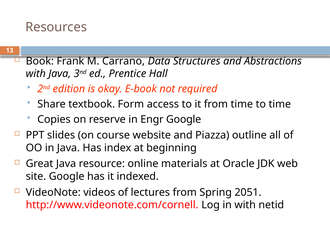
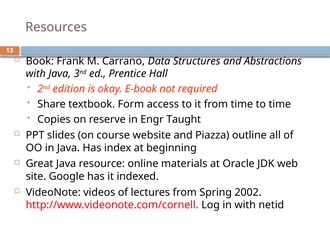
Engr Google: Google -> Taught
2051: 2051 -> 2002
